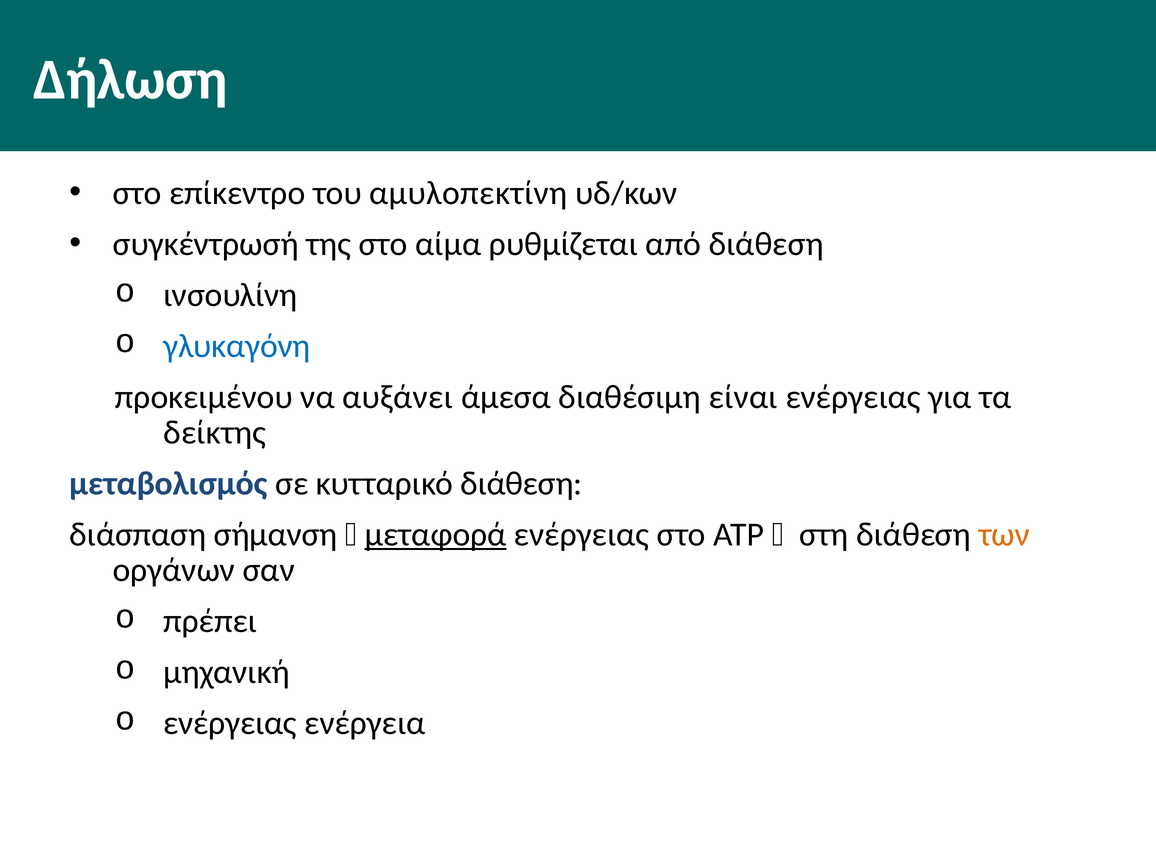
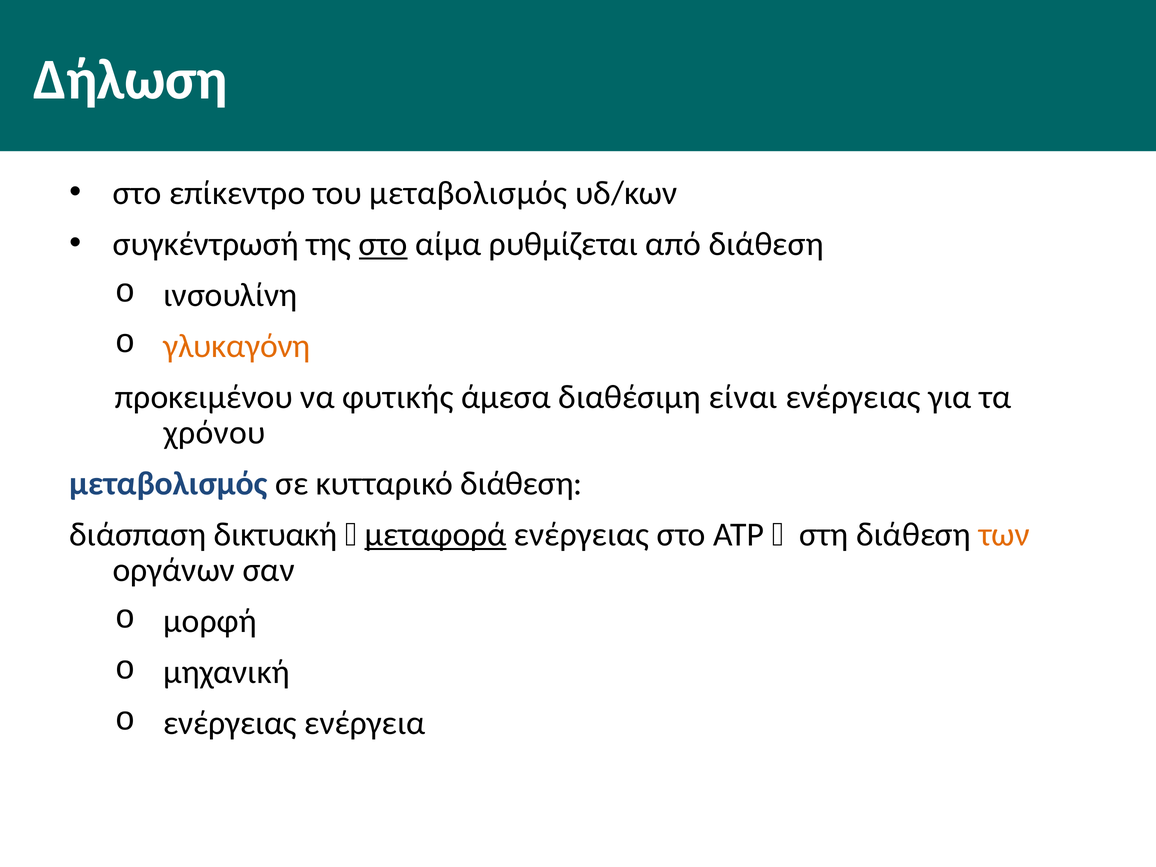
του αμυλοπεκτίνη: αμυλοπεκτίνη -> μεταβολισμός
στο at (383, 244) underline: none -> present
γλυκαγόνη colour: blue -> orange
αυξάνει: αυξάνει -> φυτικής
δείκτης: δείκτης -> χρόνου
σήμανση: σήμανση -> δικτυακή
πρέπει: πρέπει -> μορφή
